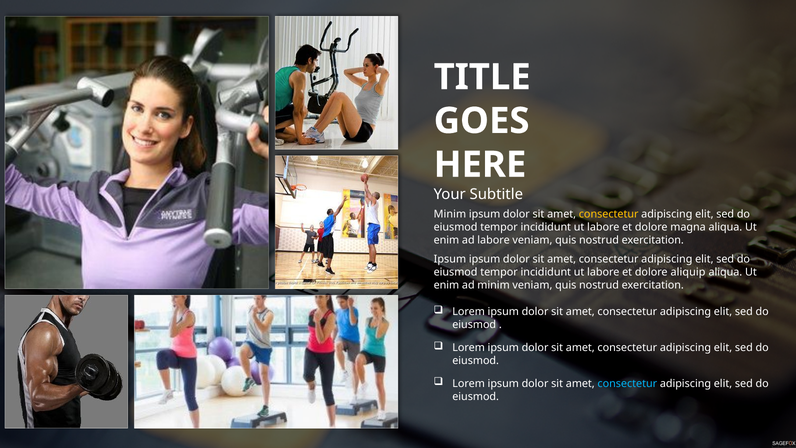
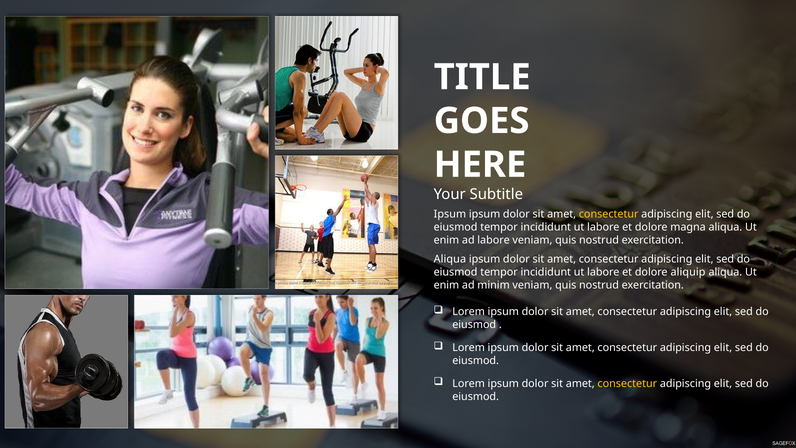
Minim at (450, 214): Minim -> Ipsum
Ipsum at (450, 259): Ipsum -> Aliqua
consectetur at (627, 383) colour: light blue -> yellow
